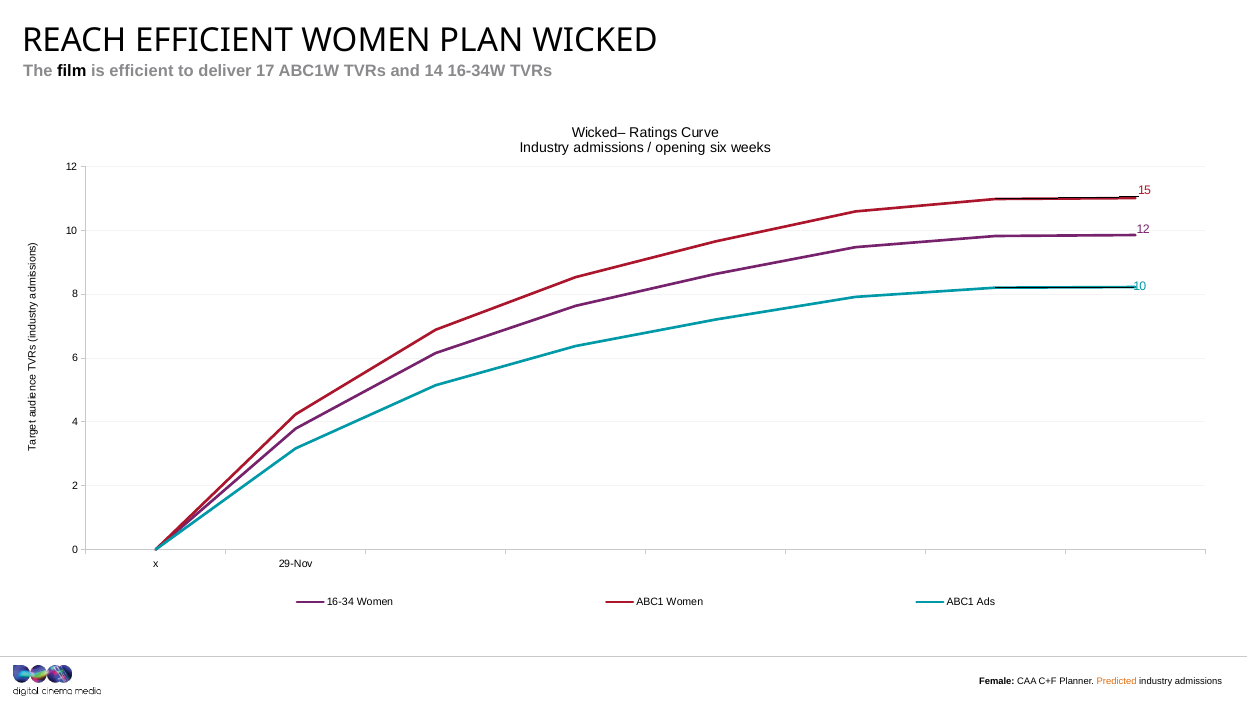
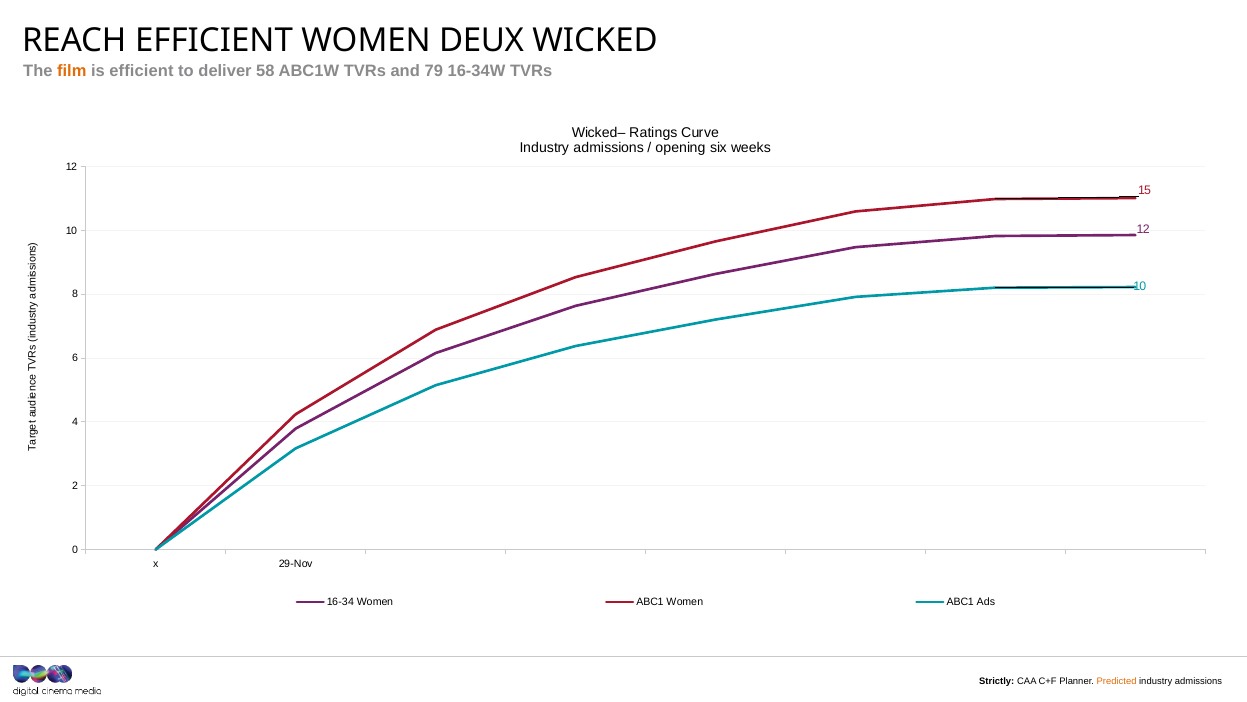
PLAN: PLAN -> DEUX
film colour: black -> orange
17: 17 -> 58
14: 14 -> 79
Female: Female -> Strictly
